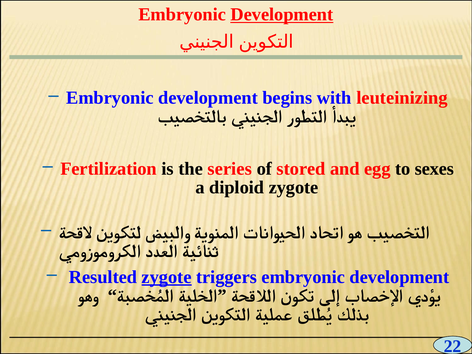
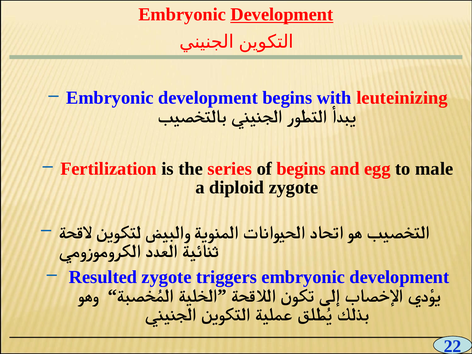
of stored: stored -> begins
sexes: sexes -> male
zygote at (167, 277) underline: present -> none
